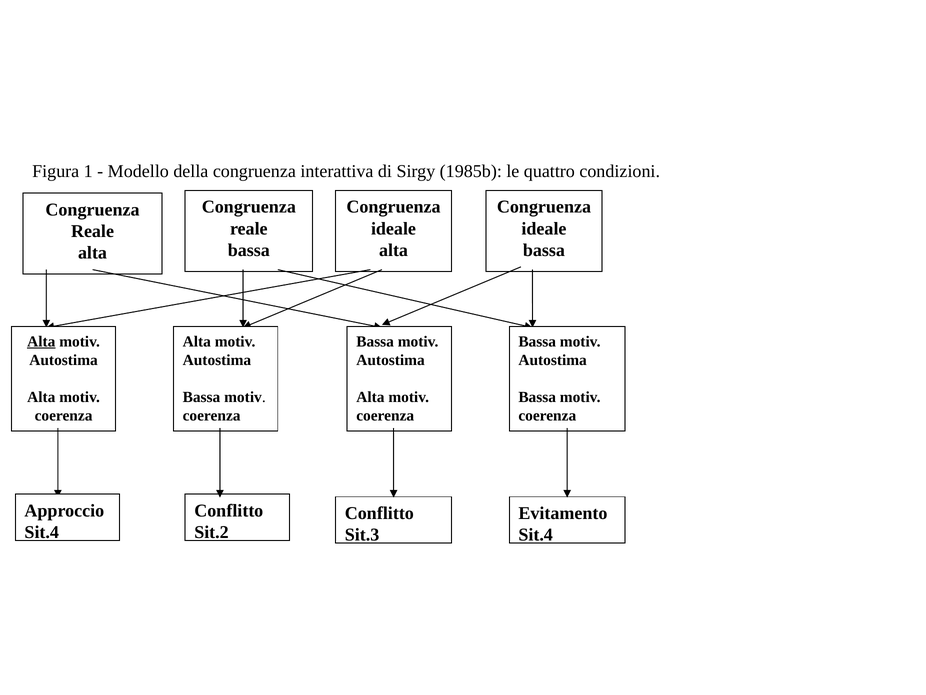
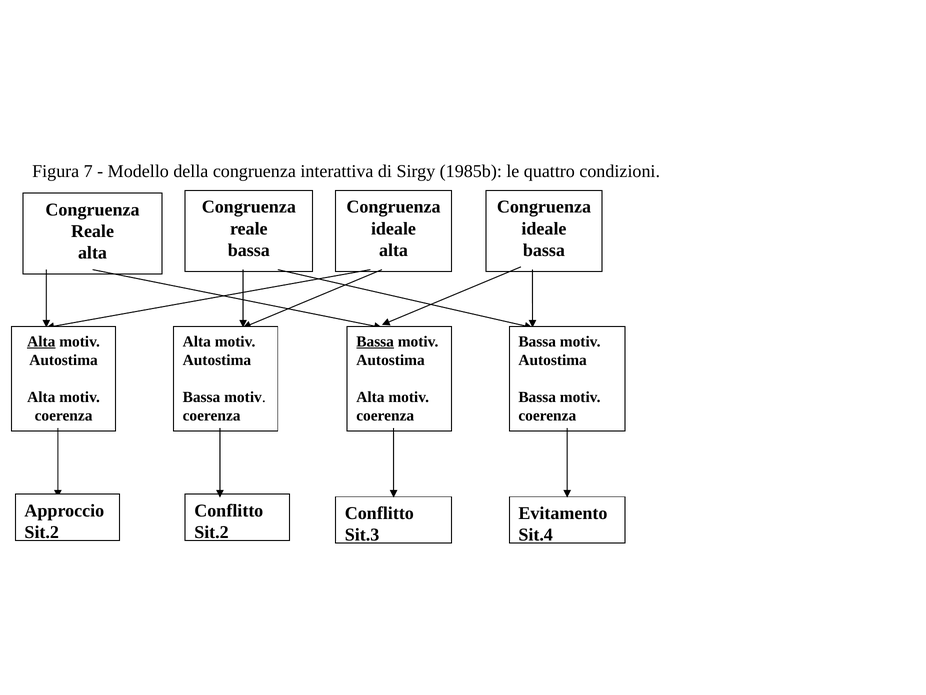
1: 1 -> 7
Bassa at (375, 341) underline: none -> present
Sit.4 at (42, 532): Sit.4 -> Sit.2
